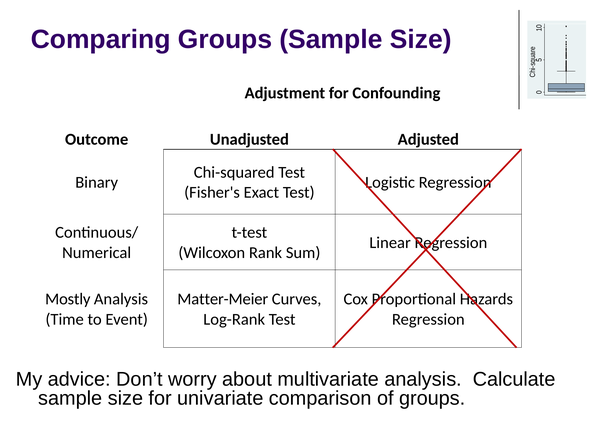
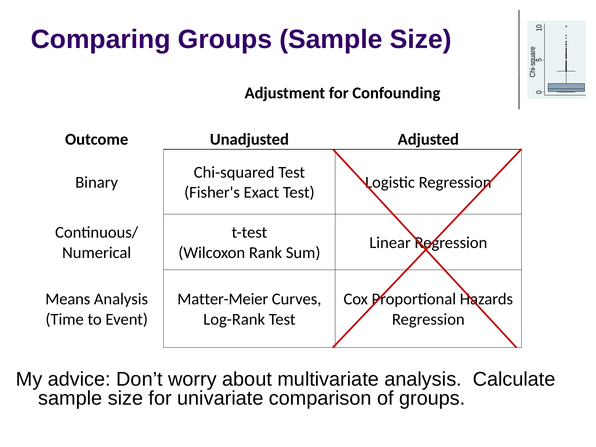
Mostly: Mostly -> Means
